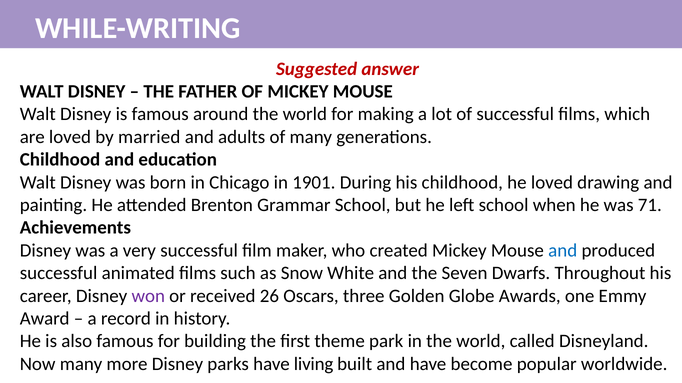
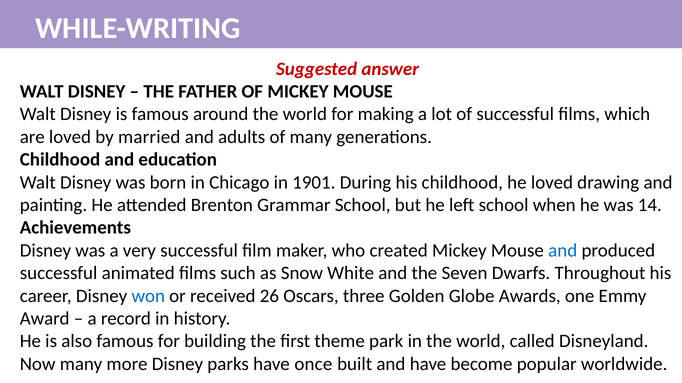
71: 71 -> 14
won colour: purple -> blue
living: living -> once
